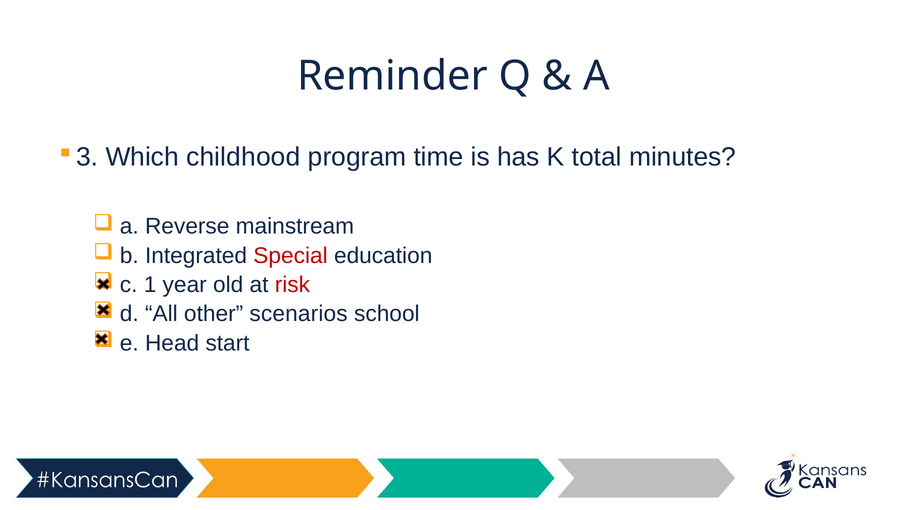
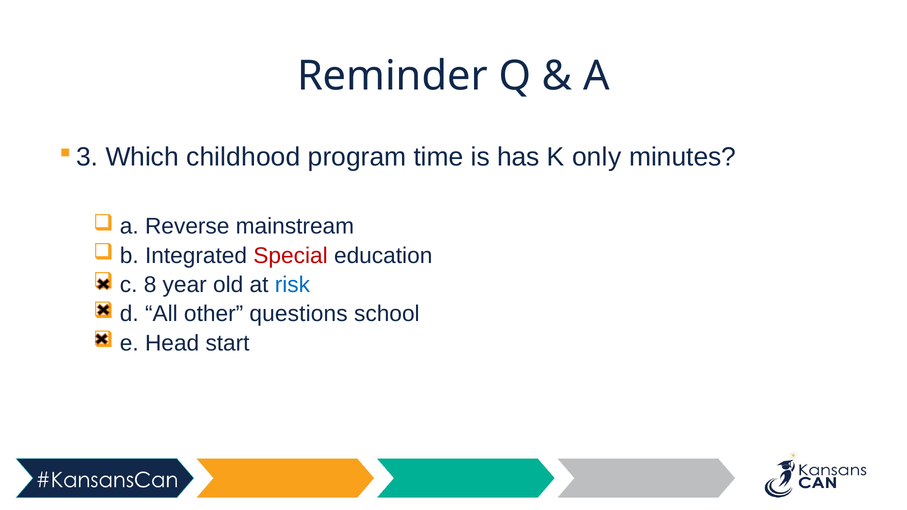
total: total -> only
1: 1 -> 8
risk colour: red -> blue
scenarios: scenarios -> questions
